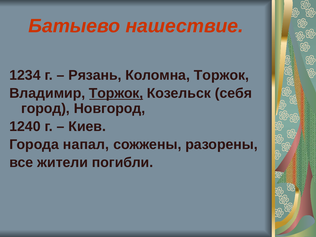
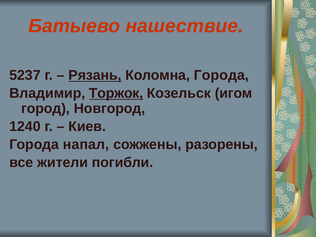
1234: 1234 -> 5237
Рязань underline: none -> present
Коломна Торжок: Торжок -> Города
себя: себя -> игом
